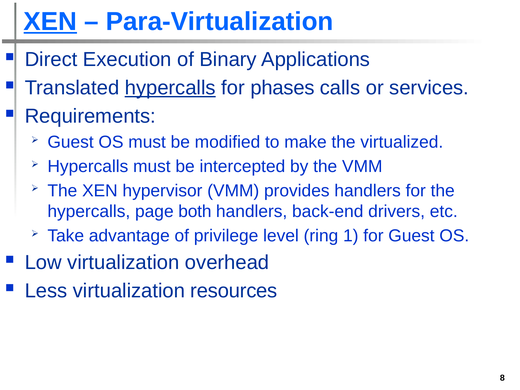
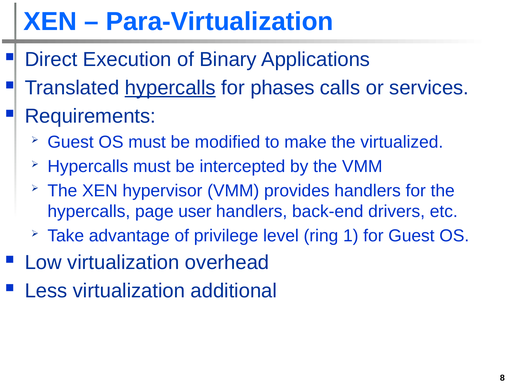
XEN at (50, 22) underline: present -> none
both: both -> user
resources: resources -> additional
